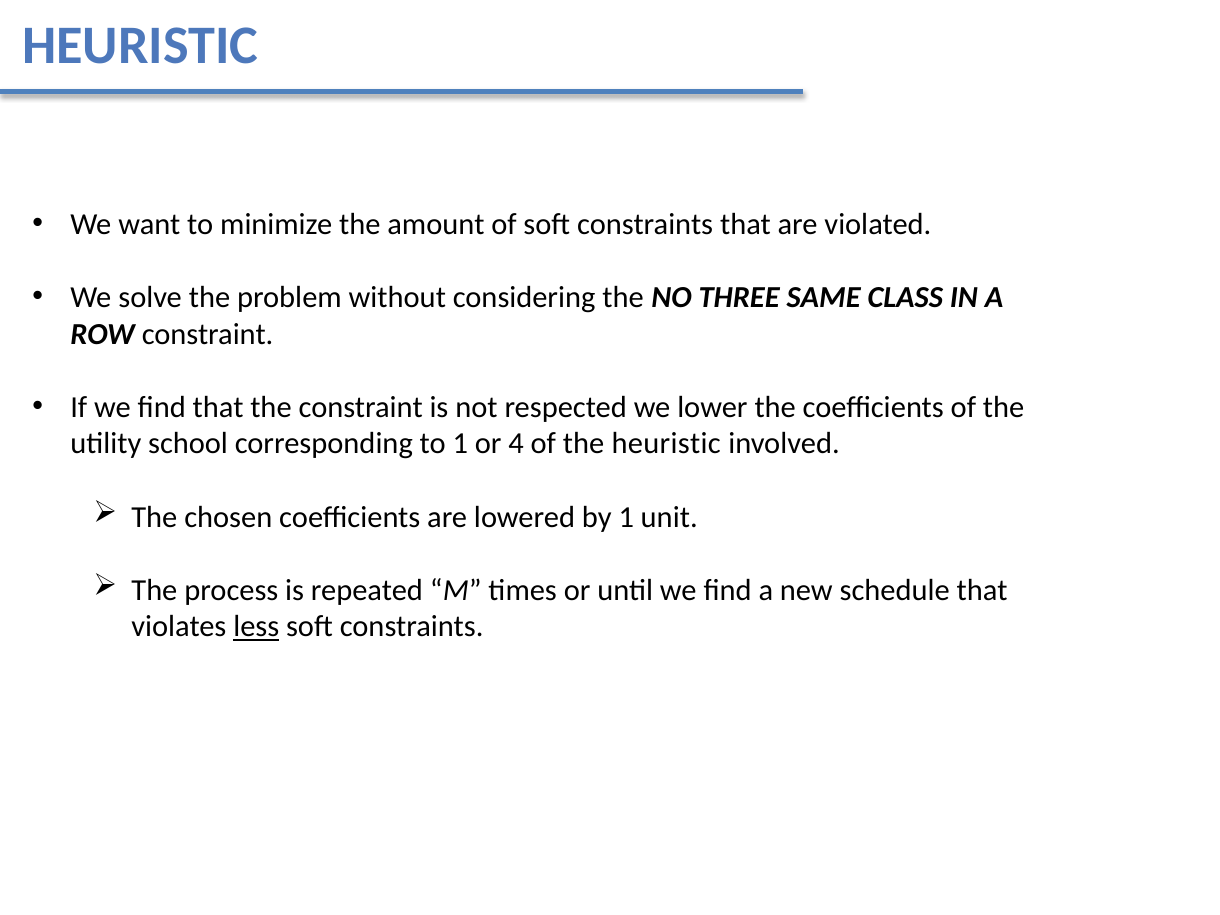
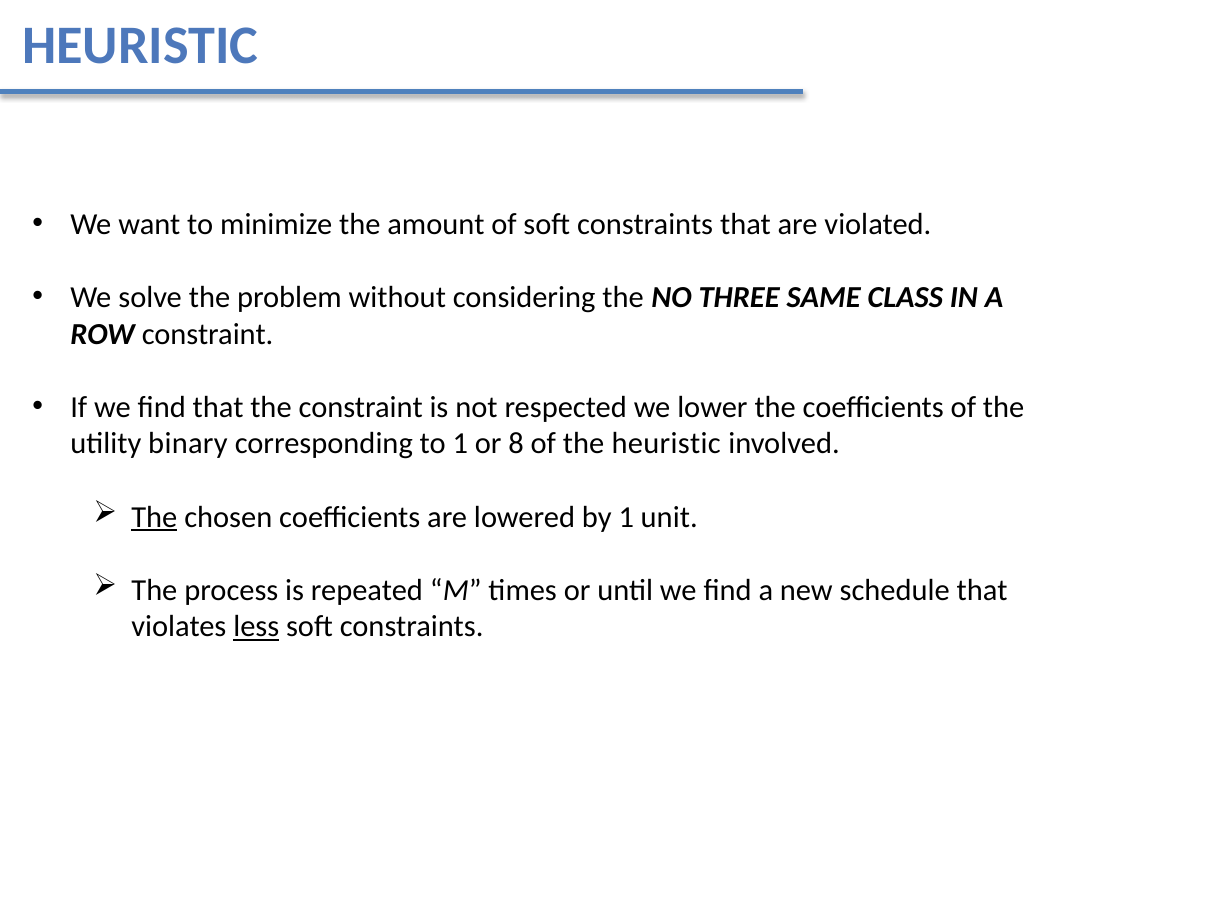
school: school -> binary
4: 4 -> 8
The at (154, 517) underline: none -> present
